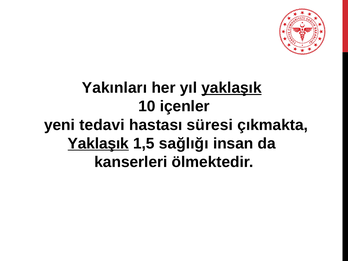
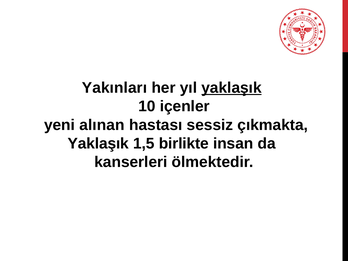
tedavi: tedavi -> alınan
süresi: süresi -> sessiz
Yaklaşık at (98, 143) underline: present -> none
sağlığı: sağlığı -> birlikte
